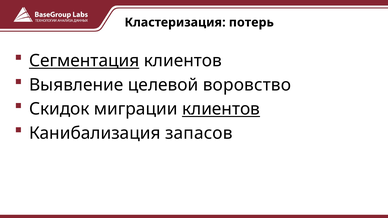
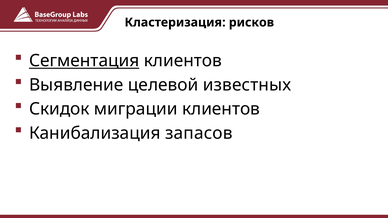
потерь: потерь -> рисков
воровство: воровство -> известных
клиентов at (221, 109) underline: present -> none
